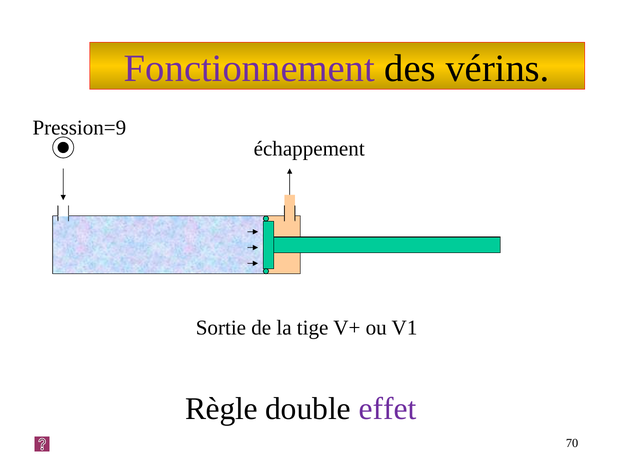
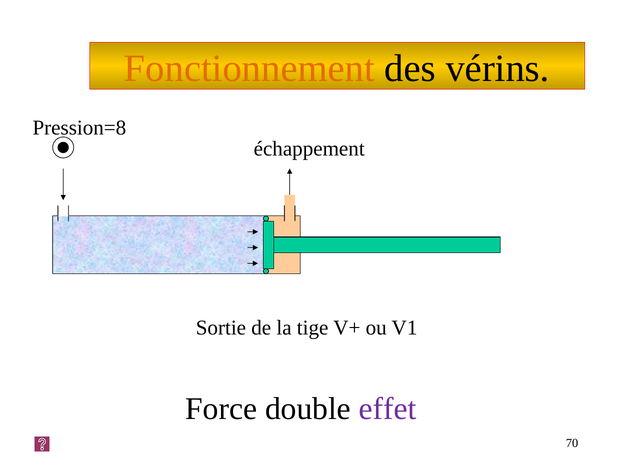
Fonctionnement colour: purple -> orange
Pression=9: Pression=9 -> Pression=8
Règle: Règle -> Force
